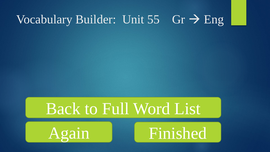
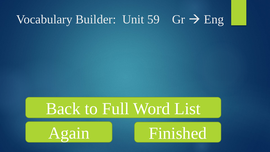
55: 55 -> 59
